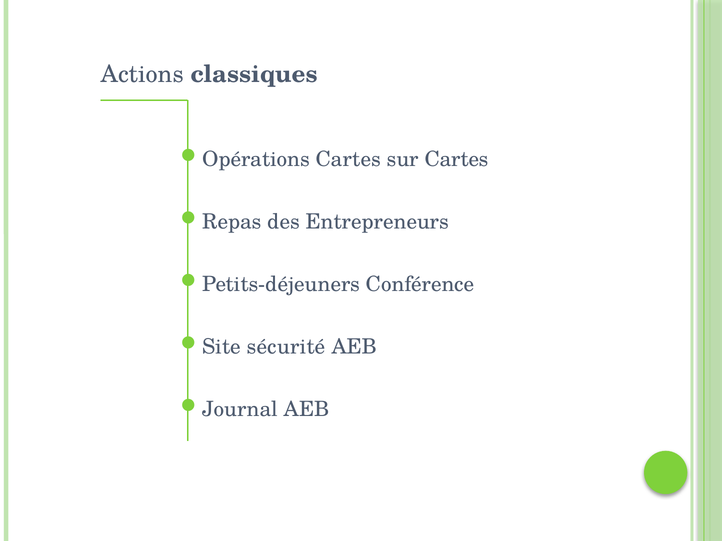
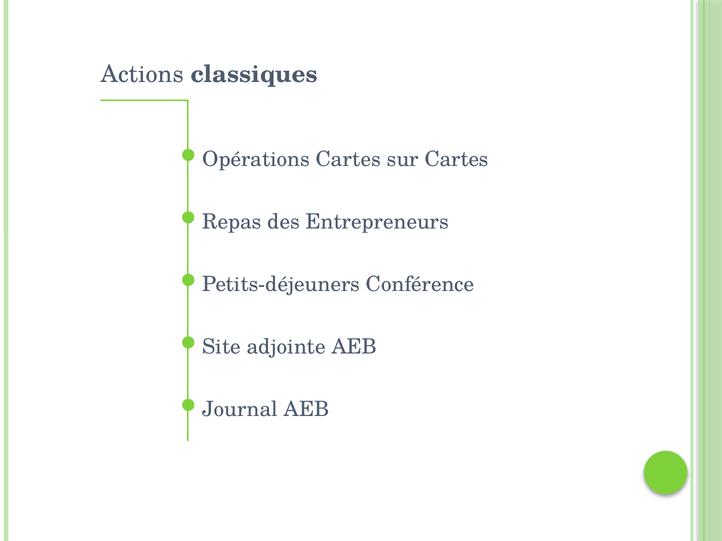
sécurité: sécurité -> adjointe
